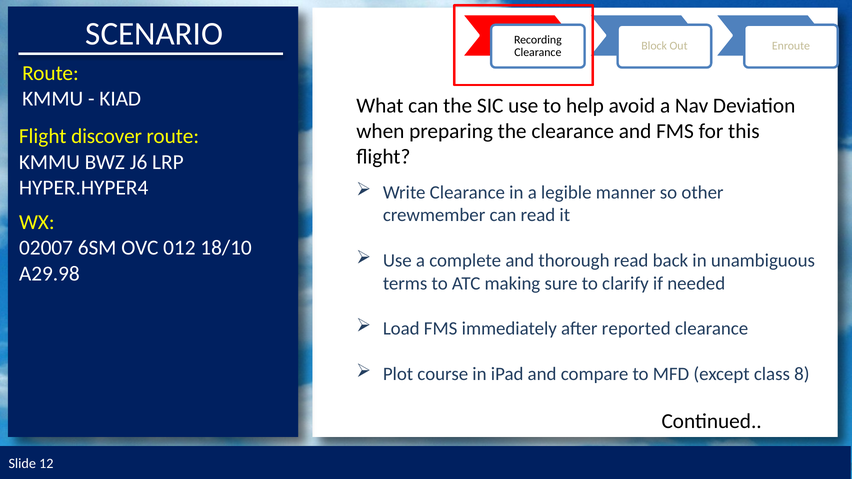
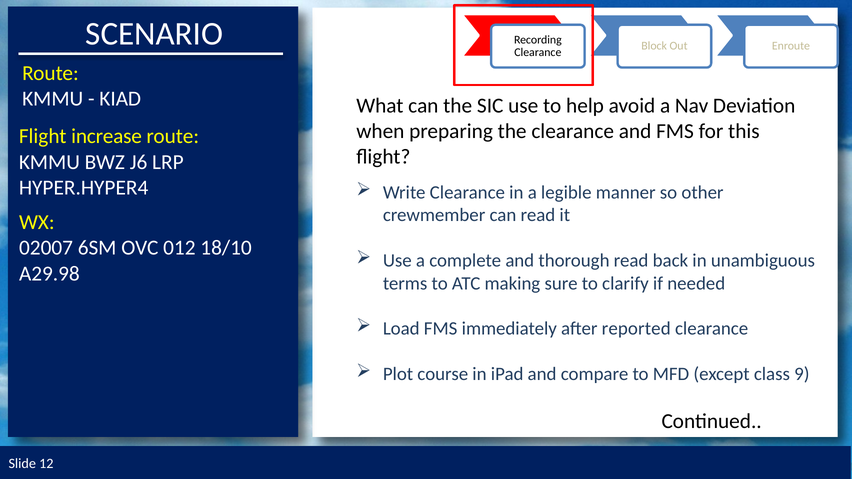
discover: discover -> increase
8: 8 -> 9
